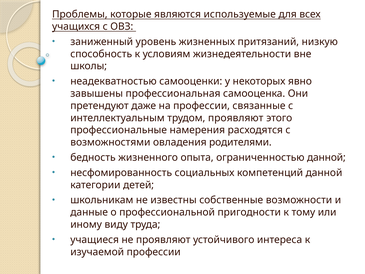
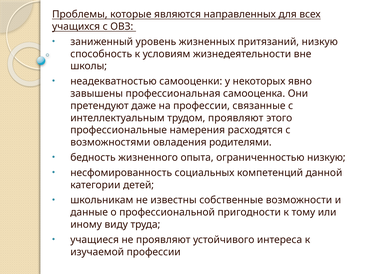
используемые: используемые -> направленных
ограниченностью данной: данной -> низкую
